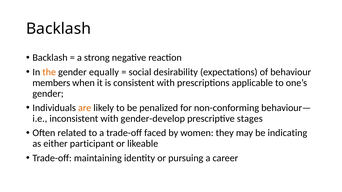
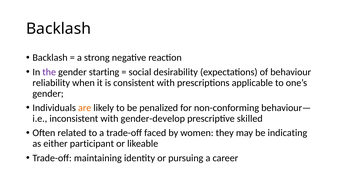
the colour: orange -> purple
equally: equally -> starting
members: members -> reliability
stages: stages -> skilled
